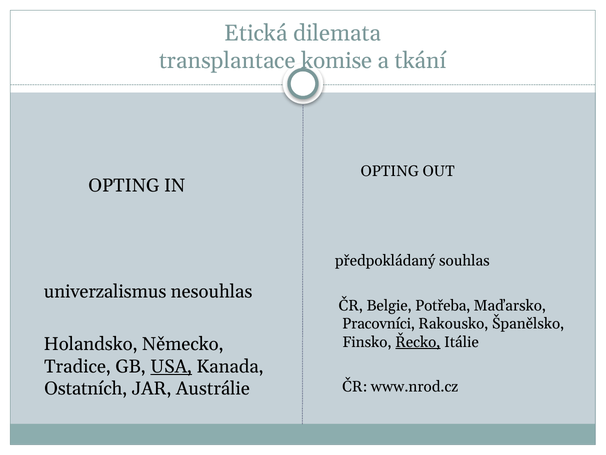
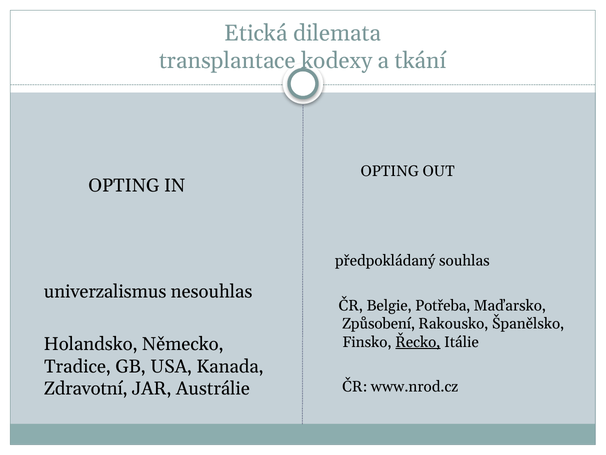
komise: komise -> kodexy
Pracovníci: Pracovníci -> Způsobení
USA underline: present -> none
Ostatních: Ostatních -> Zdravotní
